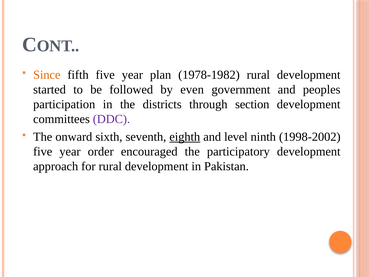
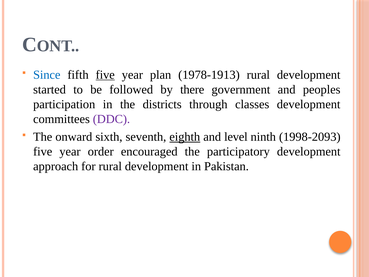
Since colour: orange -> blue
five at (105, 75) underline: none -> present
1978-1982: 1978-1982 -> 1978-1913
even: even -> there
section: section -> classes
1998-2002: 1998-2002 -> 1998-2093
